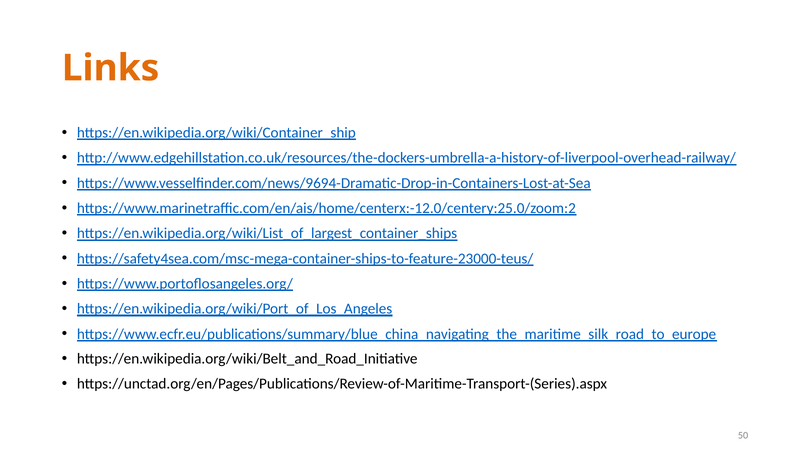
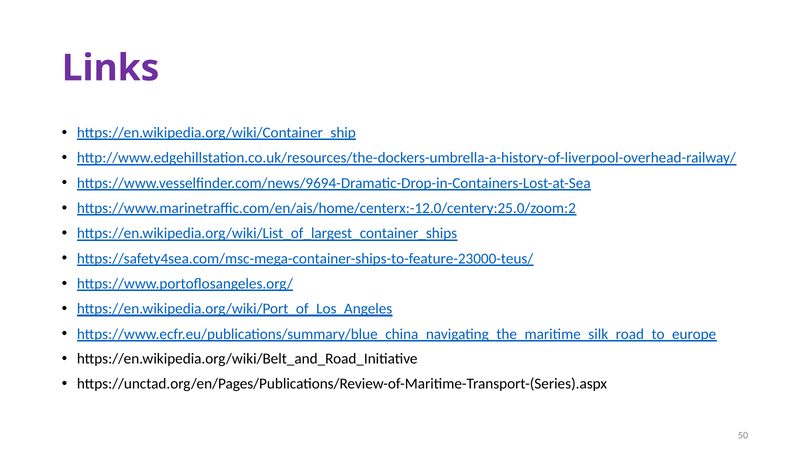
Links colour: orange -> purple
